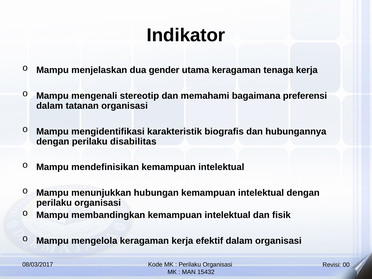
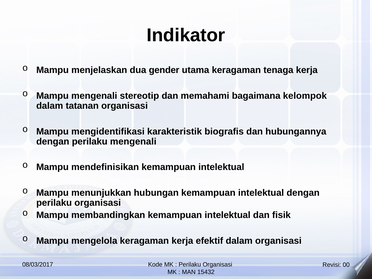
preferensi: preferensi -> kelompok
perilaku disabilitas: disabilitas -> mengenali
